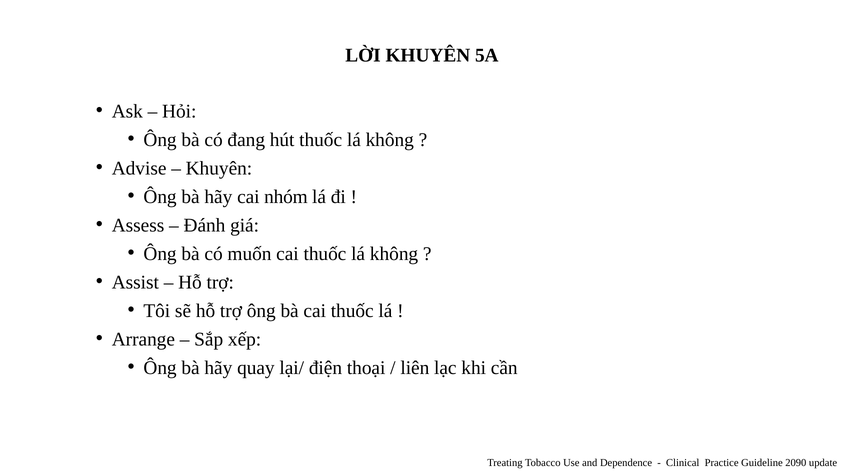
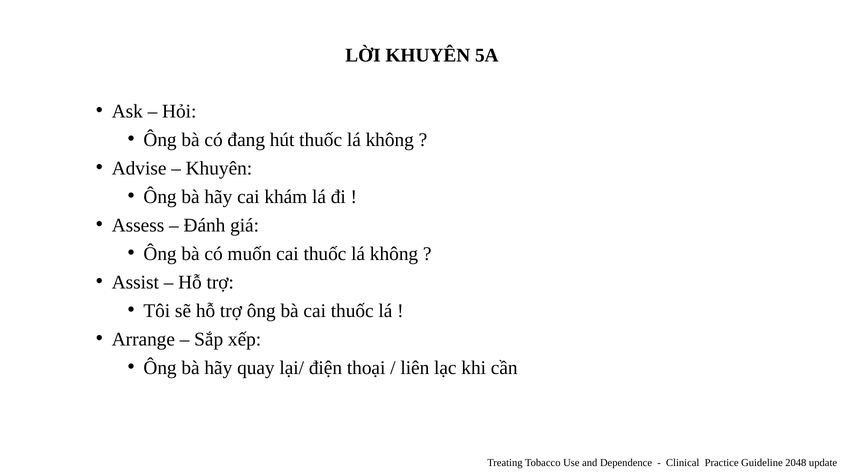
nhóm: nhóm -> khám
2090: 2090 -> 2048
